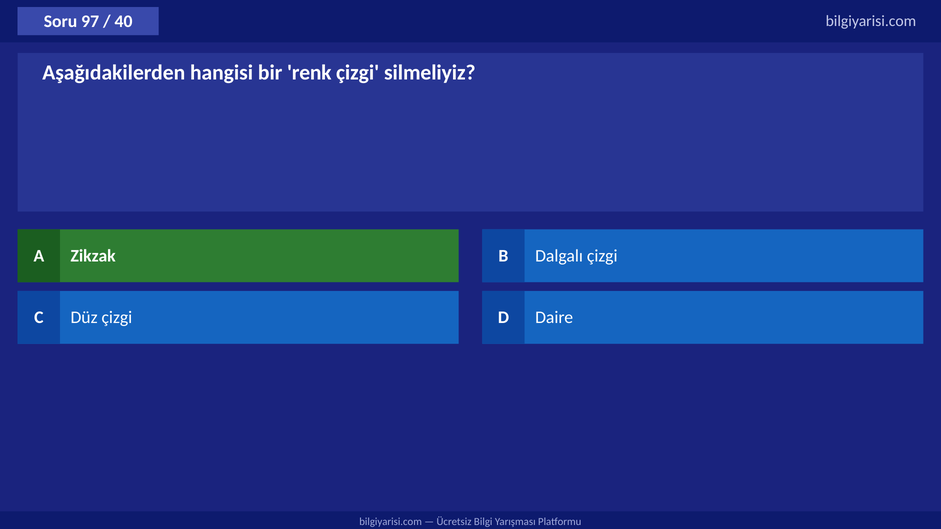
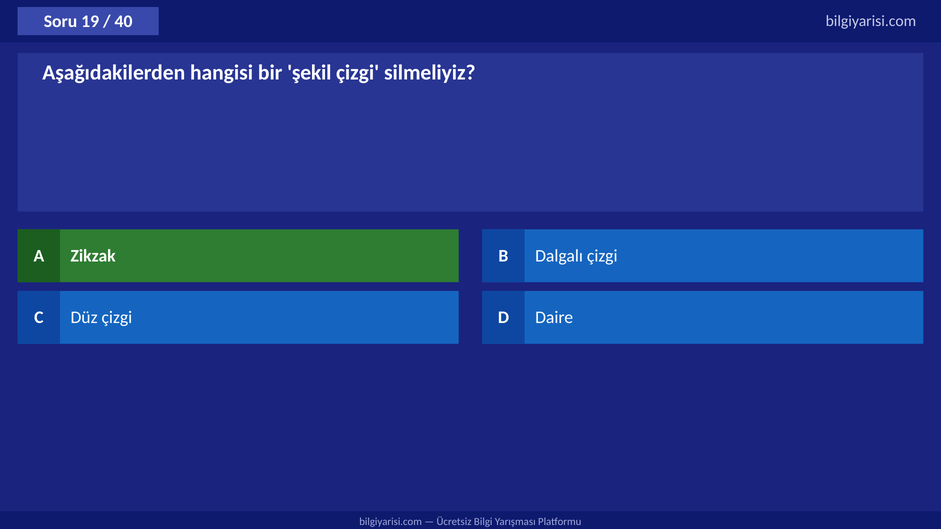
97: 97 -> 19
renk: renk -> şekil
